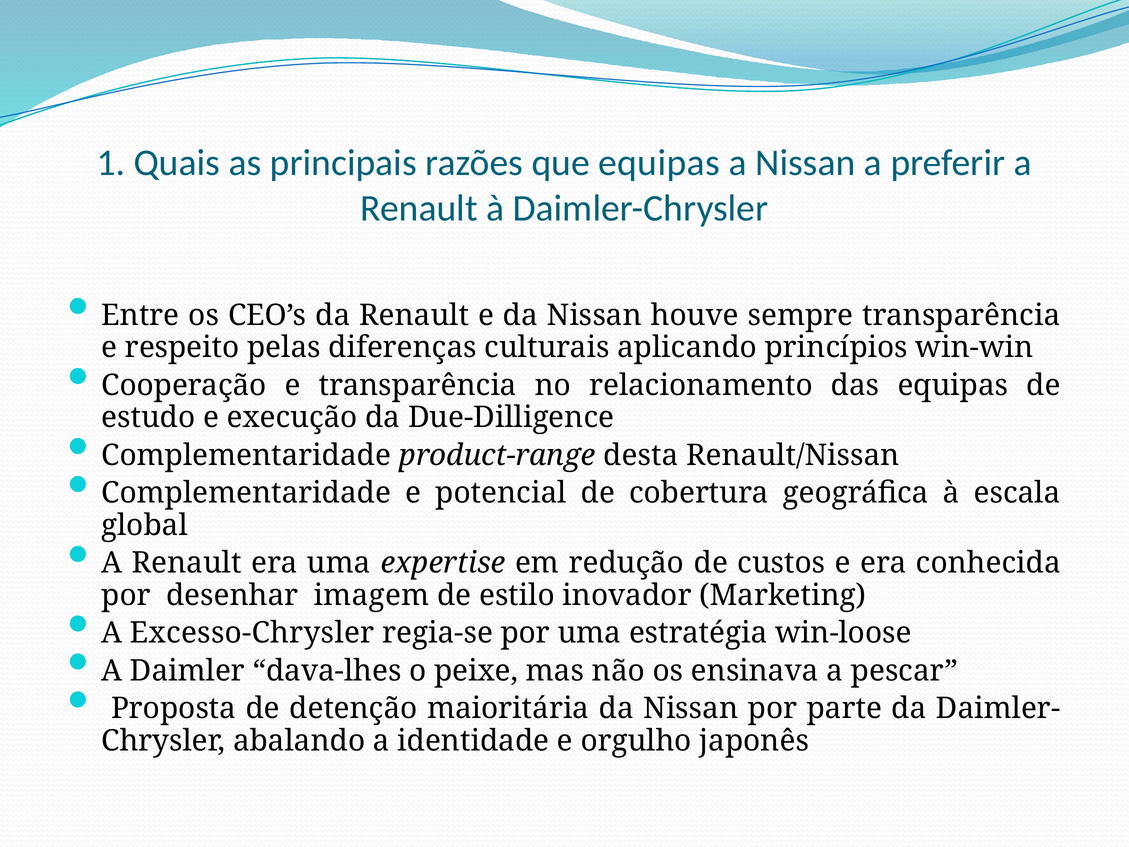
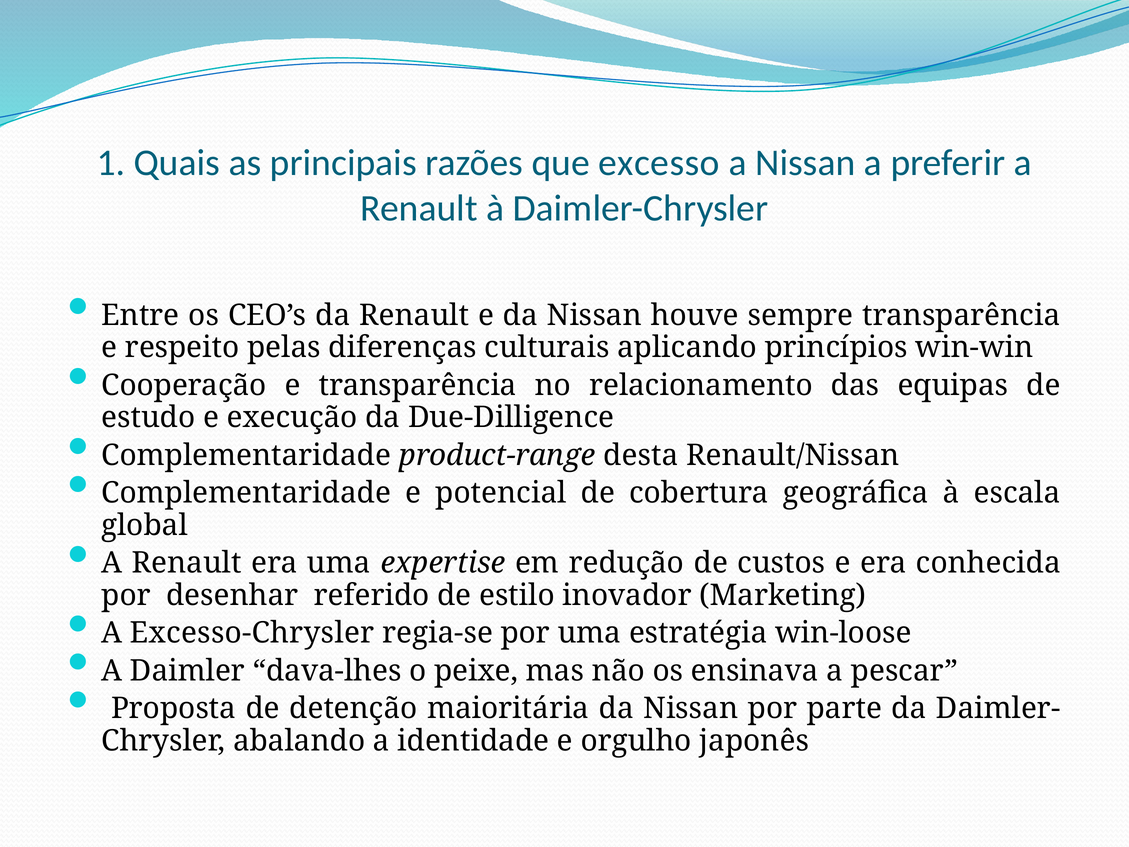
que equipas: equipas -> excesso
imagem: imagem -> referido
